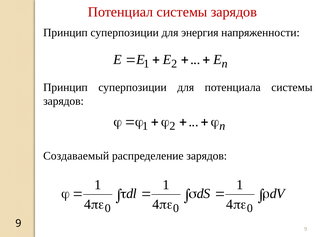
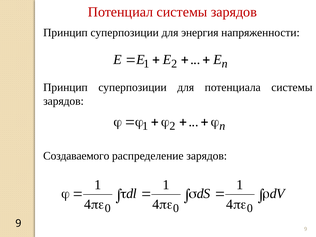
Создаваемый: Создаваемый -> Создаваемого
